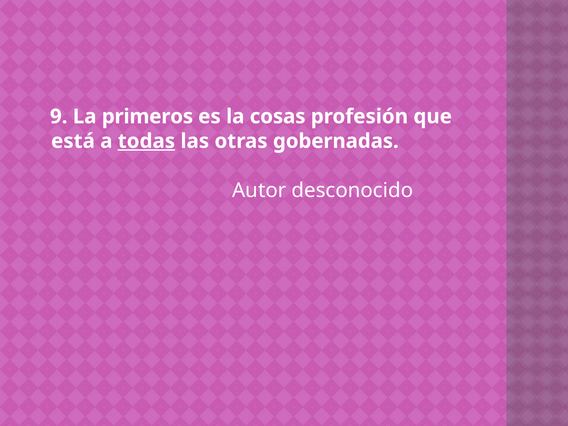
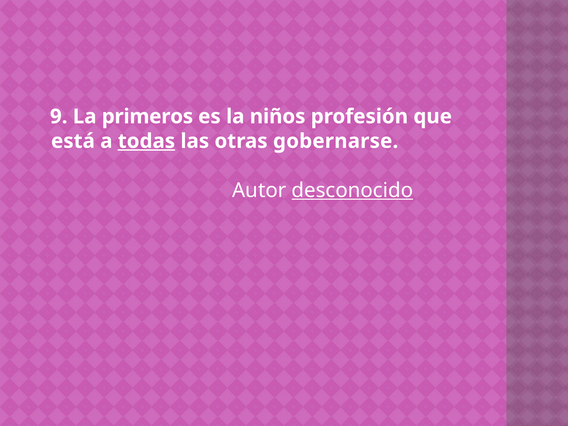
cosas: cosas -> niños
gobernadas: gobernadas -> gobernarse
desconocido underline: none -> present
